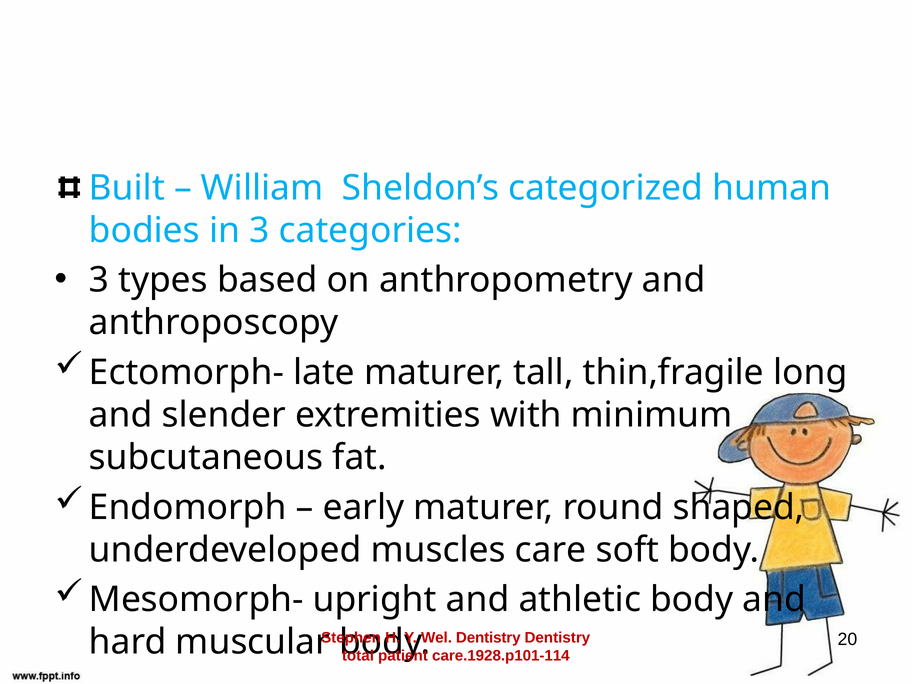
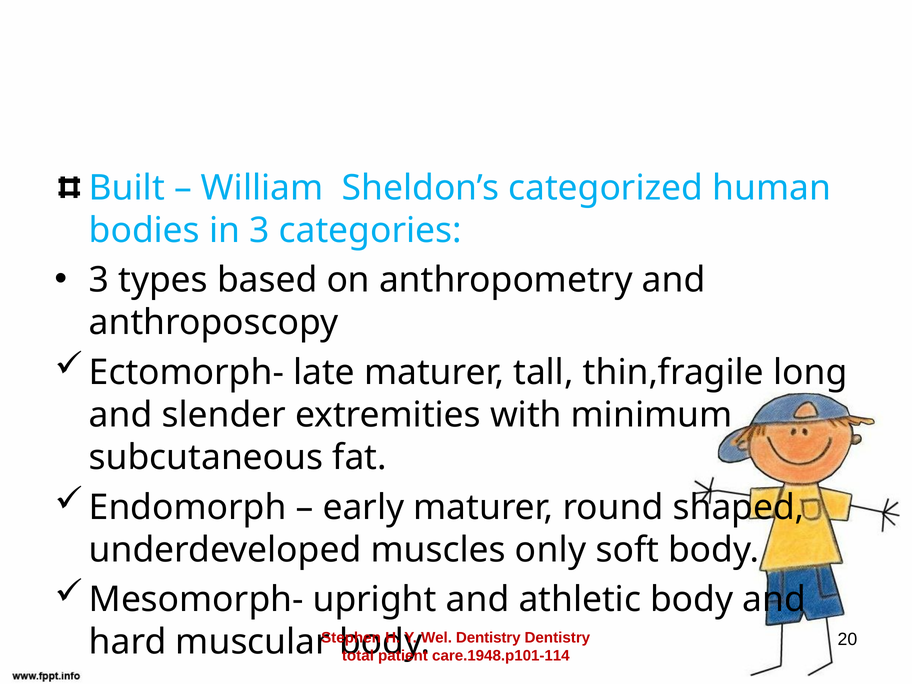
care: care -> only
care.1928.p101-114: care.1928.p101-114 -> care.1948.p101-114
